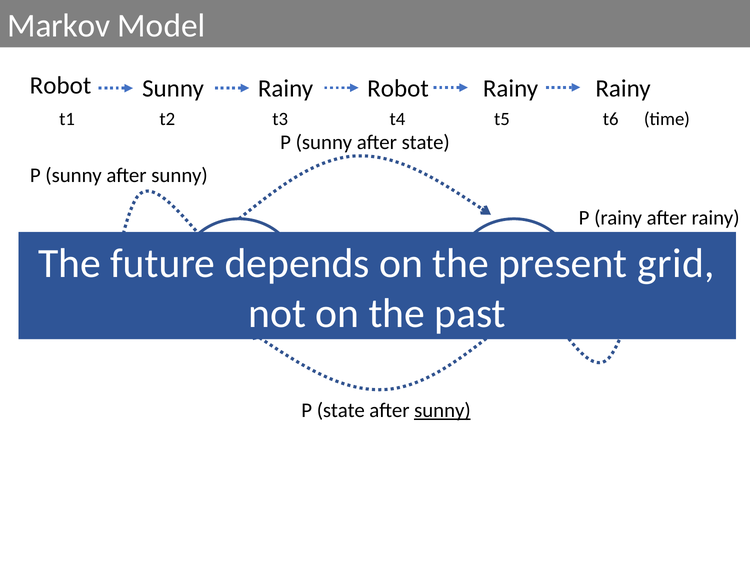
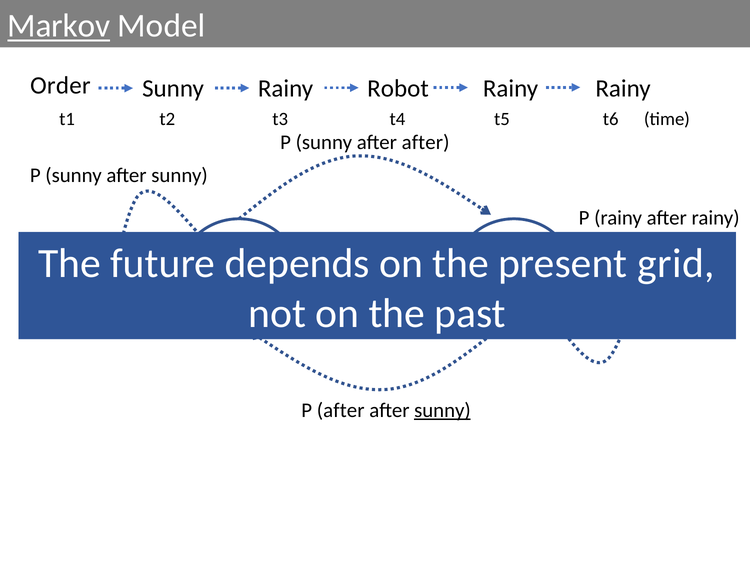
Markov underline: none -> present
Robot at (61, 86): Robot -> Order
sunny after state: state -> after
P state: state -> after
